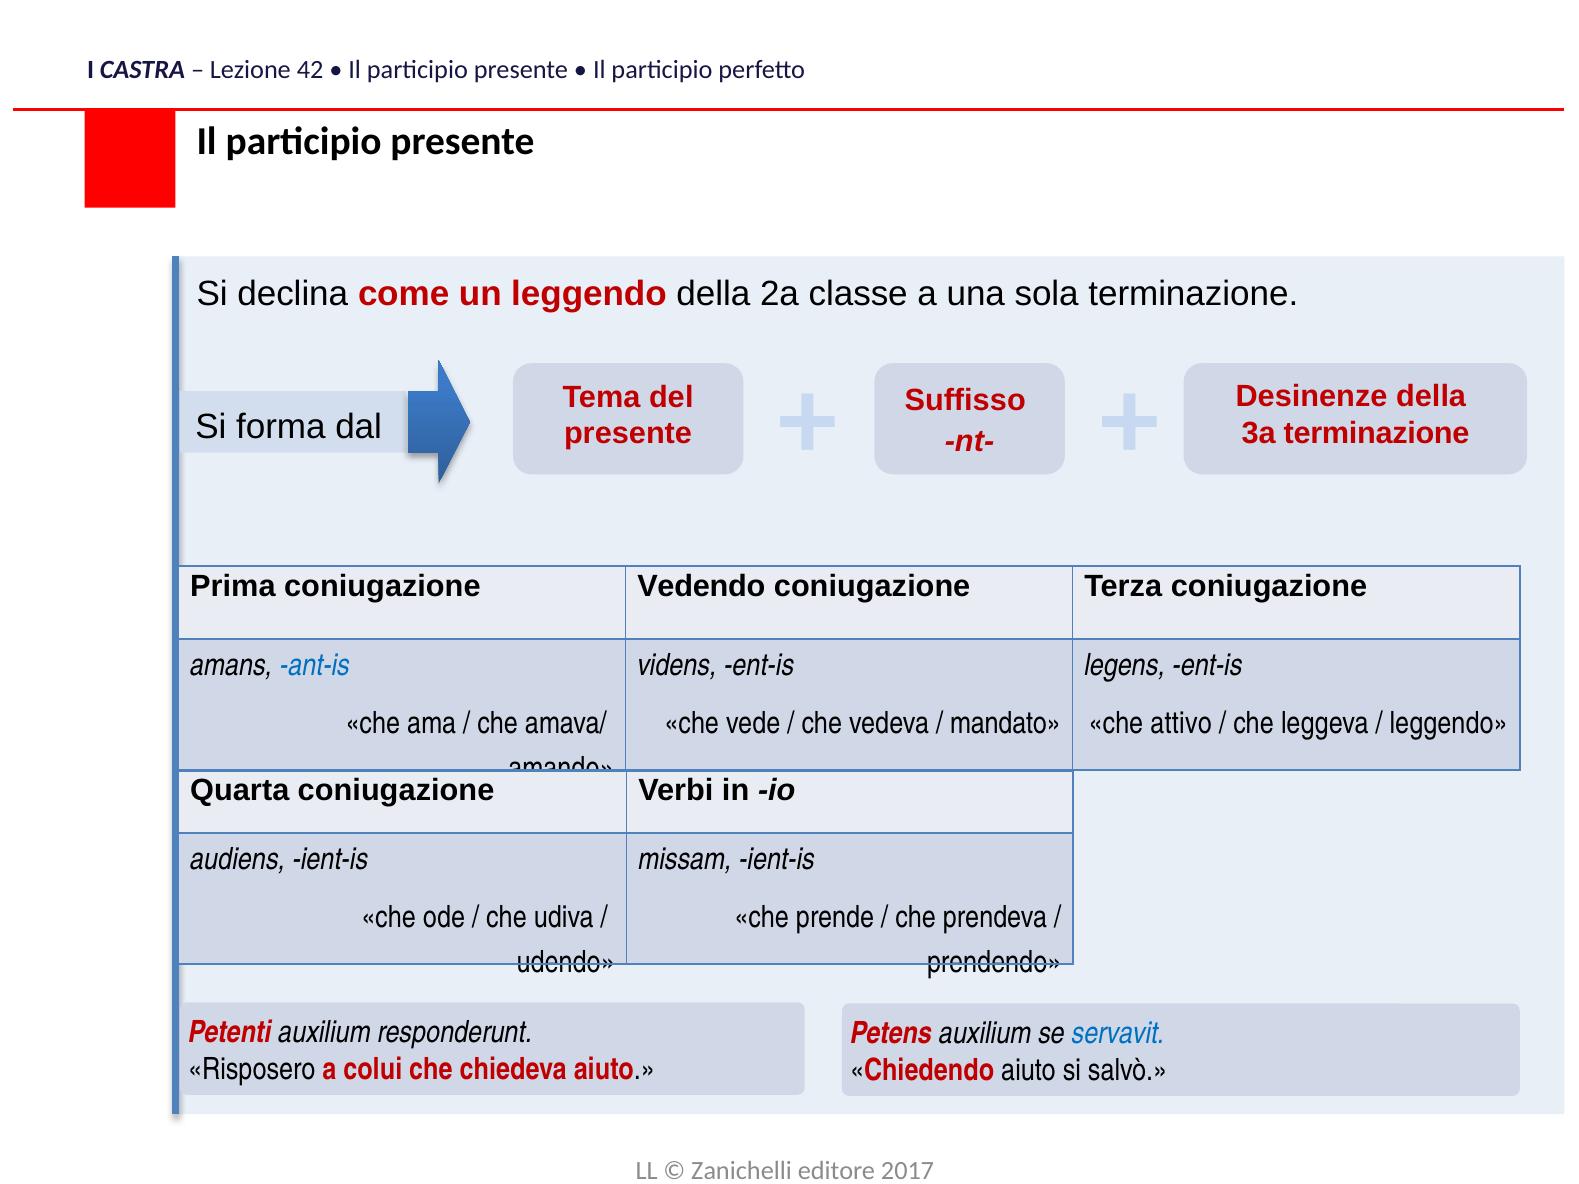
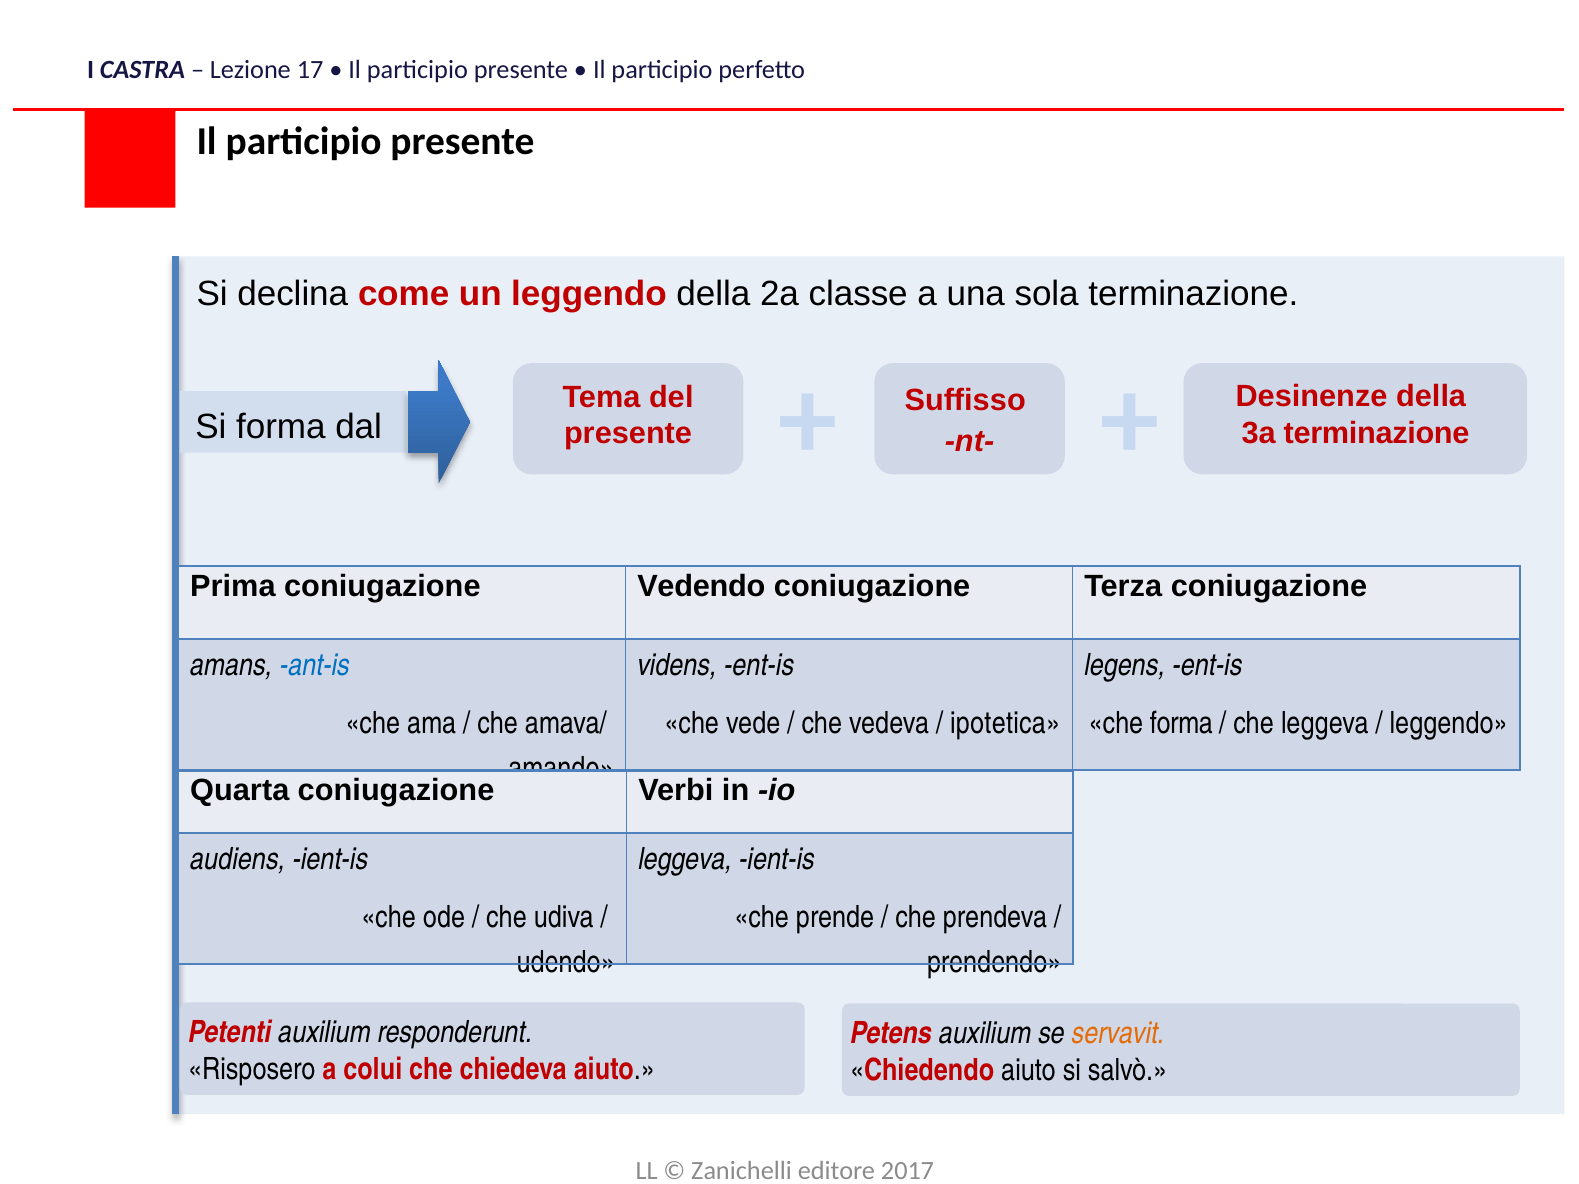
42: 42 -> 17
mandato: mandato -> ipotetica
che attivo: attivo -> forma
missam at (685, 859): missam -> leggeva
servavit colour: blue -> orange
